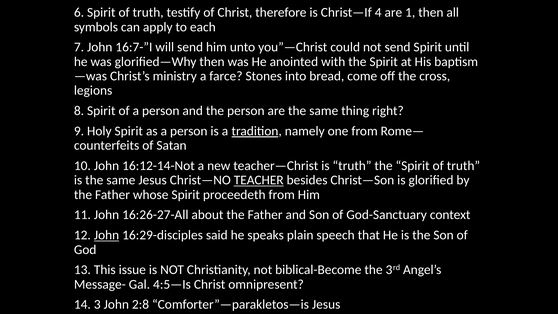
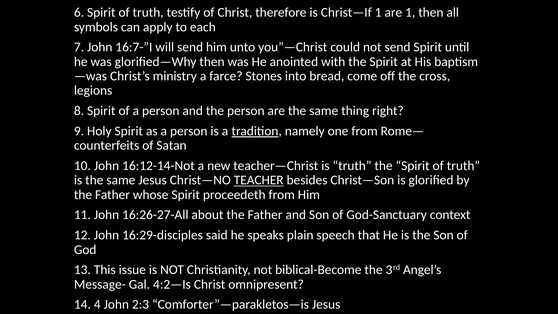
Christ—If 4: 4 -> 1
John at (106, 235) underline: present -> none
4:5—Is: 4:5—Is -> 4:2—Is
3: 3 -> 4
2:8: 2:8 -> 2:3
